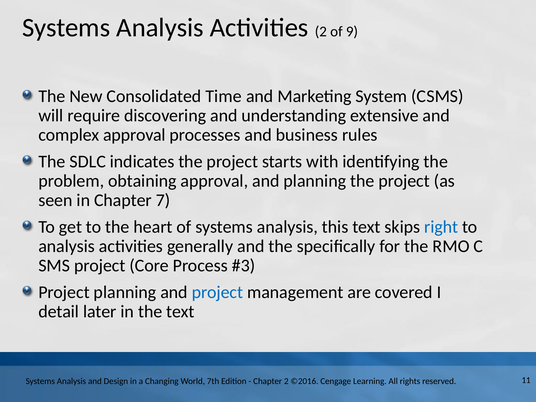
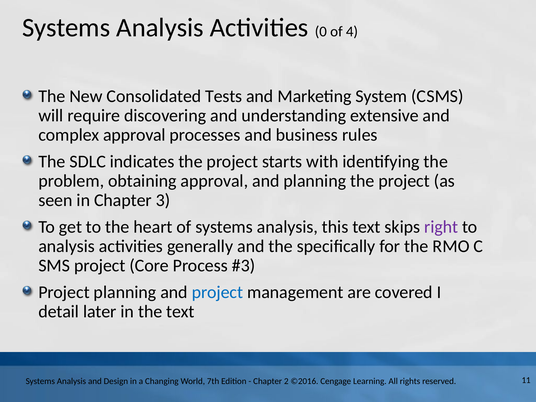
Activities 2: 2 -> 0
9: 9 -> 4
Time: Time -> Tests
7: 7 -> 3
right colour: blue -> purple
